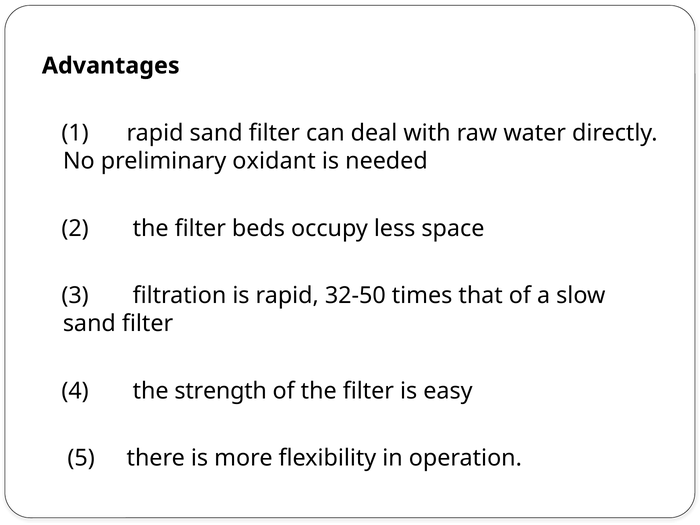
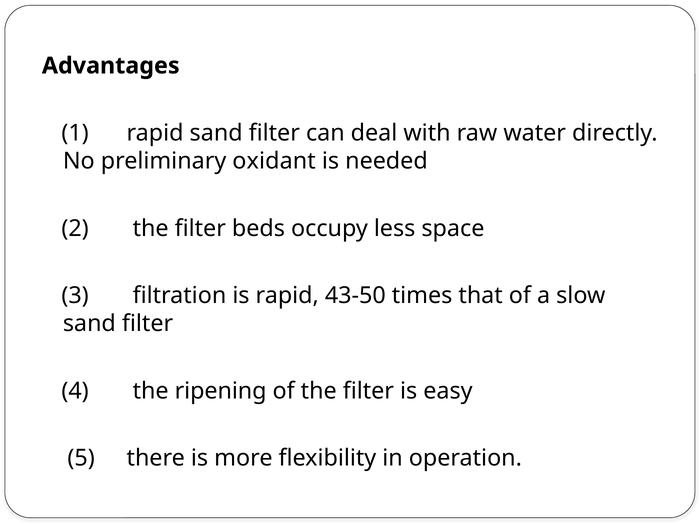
32-50: 32-50 -> 43-50
strength: strength -> ripening
